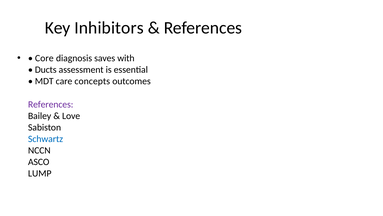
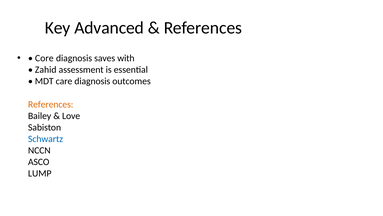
Inhibitors: Inhibitors -> Advanced
Ducts: Ducts -> Zahid
care concepts: concepts -> diagnosis
References at (51, 104) colour: purple -> orange
